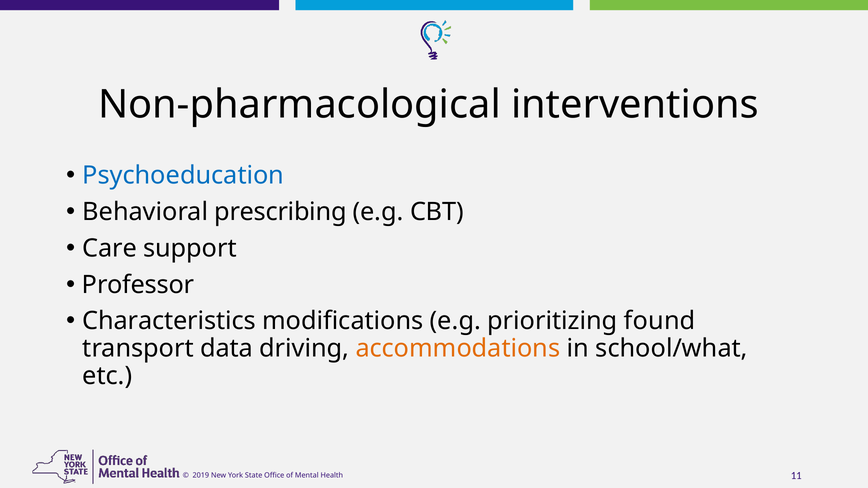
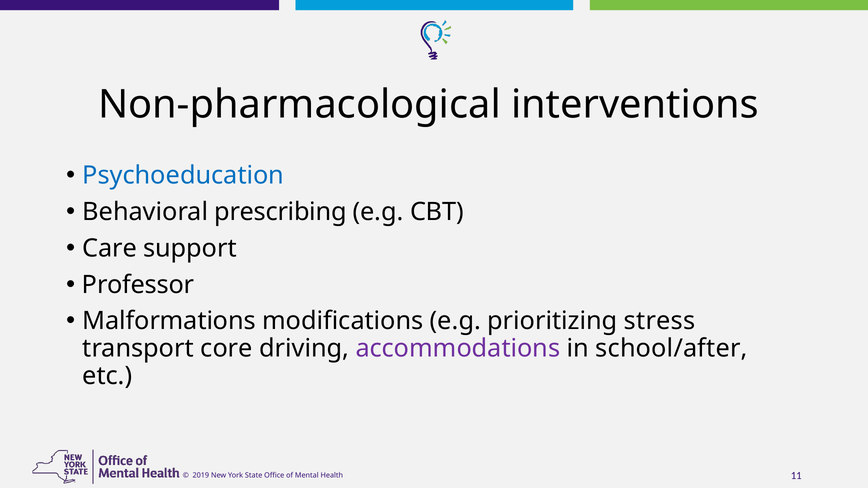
Characteristics: Characteristics -> Malformations
found: found -> stress
data: data -> core
accommodations colour: orange -> purple
school/what: school/what -> school/after
